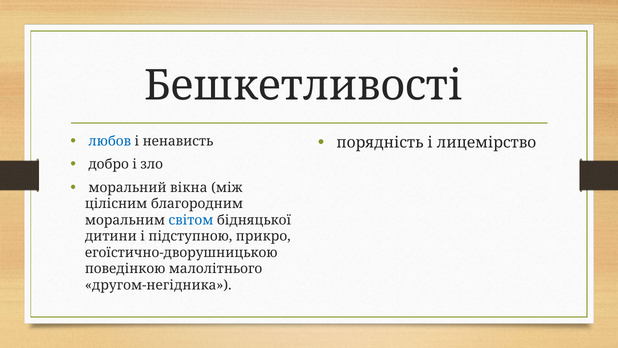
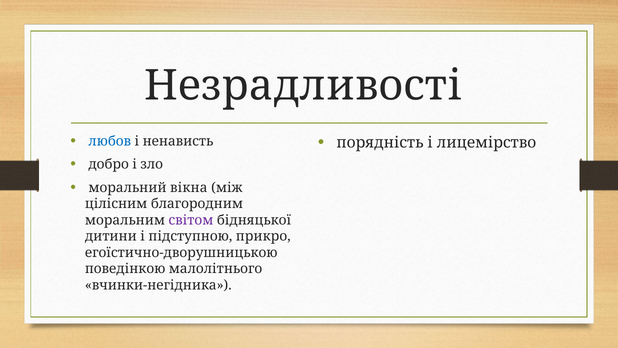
Бешкетливості: Бешкетливості -> Незрадливості
світом colour: blue -> purple
другом-негідника: другом-негідника -> вчинки-негідника
